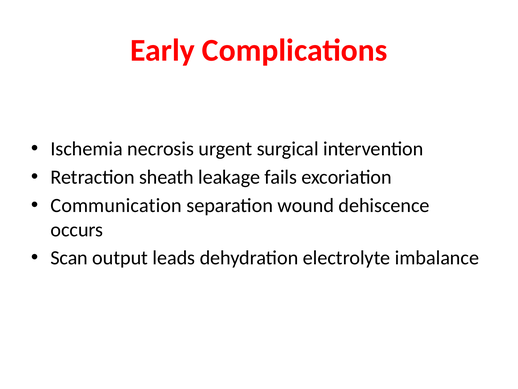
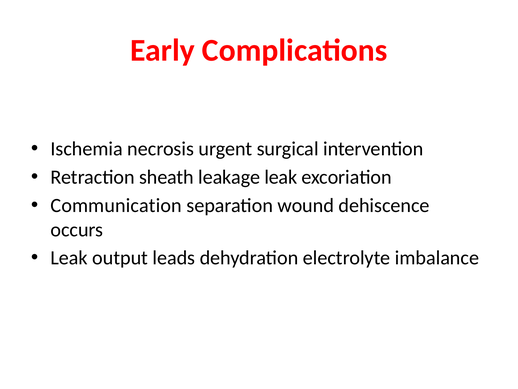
leakage fails: fails -> leak
Scan at (69, 258): Scan -> Leak
